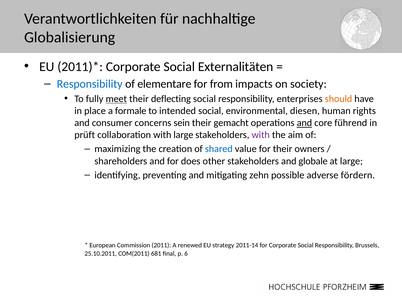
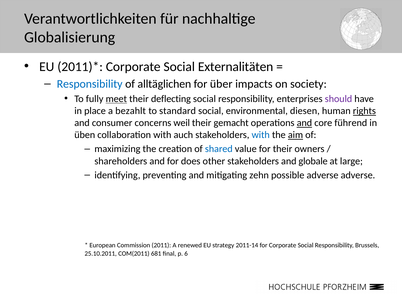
elementare: elementare -> alltäglichen
from: from -> über
should colour: orange -> purple
formale: formale -> bezahlt
intended: intended -> standard
rights underline: none -> present
sein: sein -> weil
prüft: prüft -> üben
with large: large -> auch
with at (261, 135) colour: purple -> blue
aim underline: none -> present
adverse fördern: fördern -> adverse
